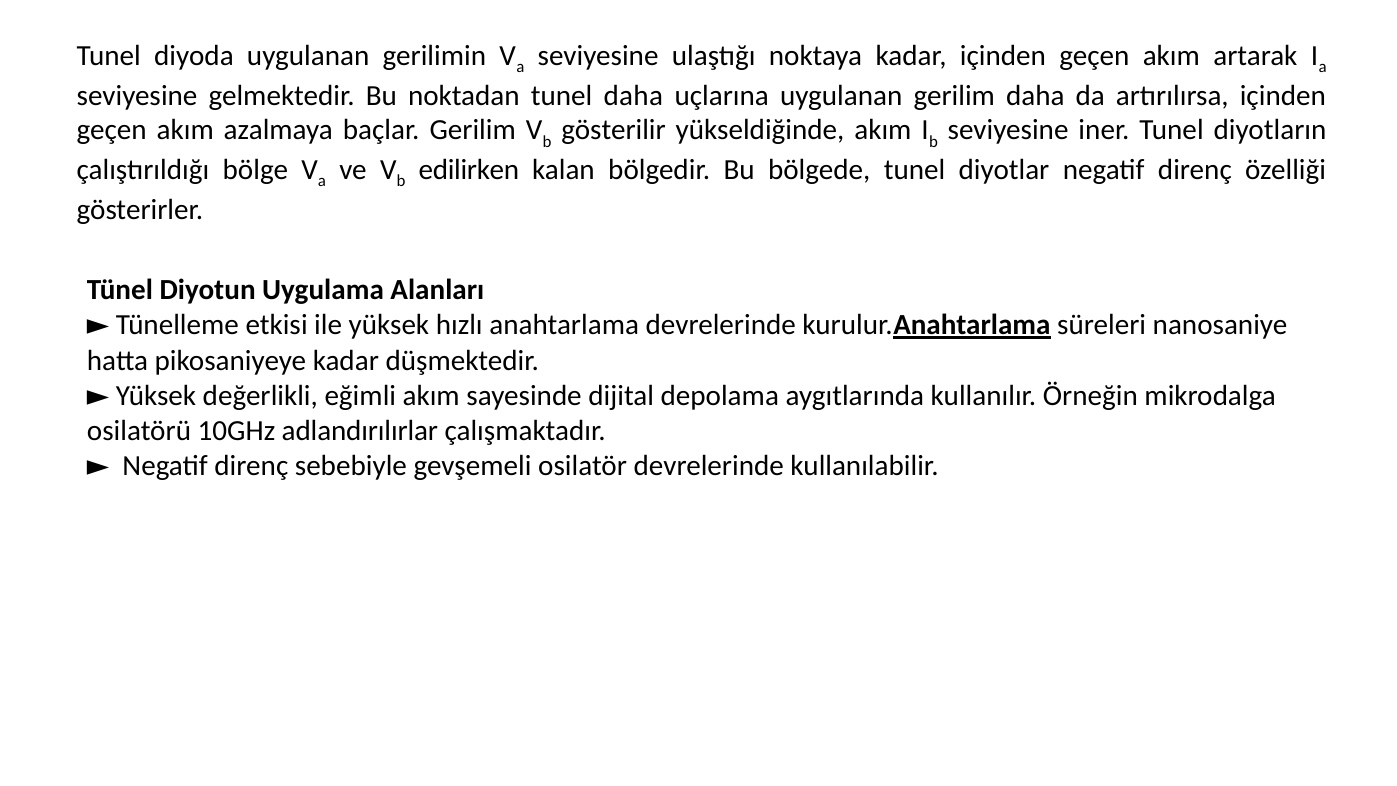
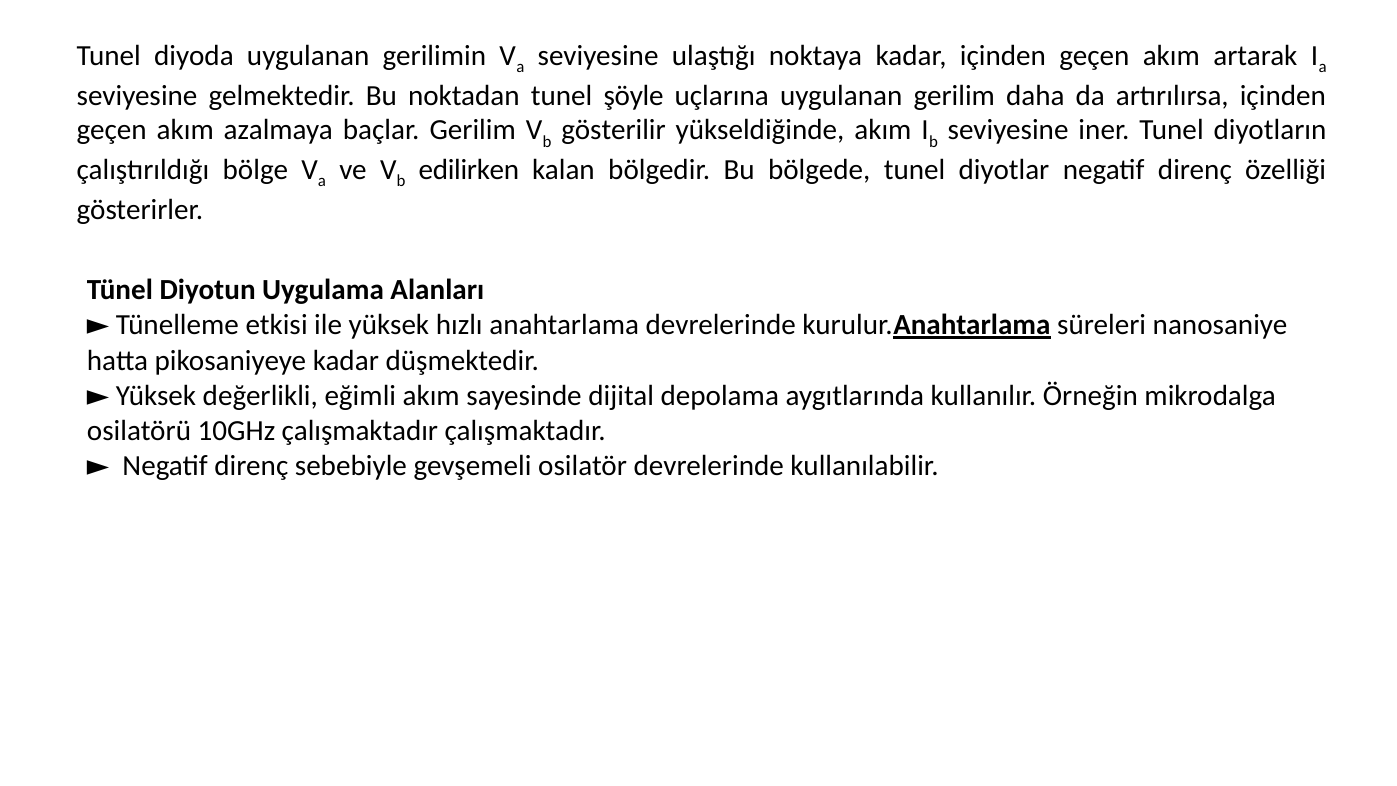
tunel daha: daha -> şöyle
10GHz adlandırılırlar: adlandırılırlar -> çalışmaktadır
